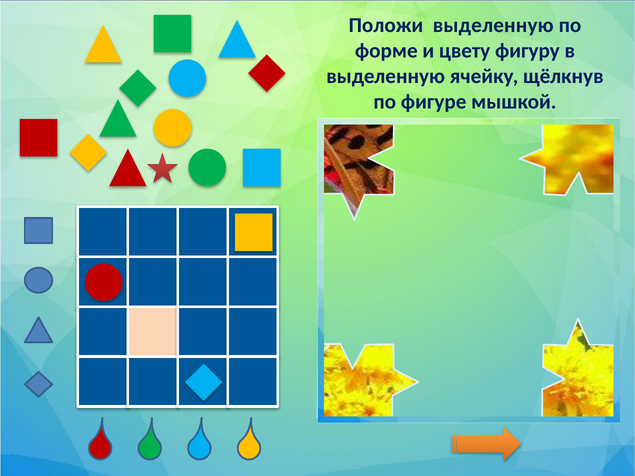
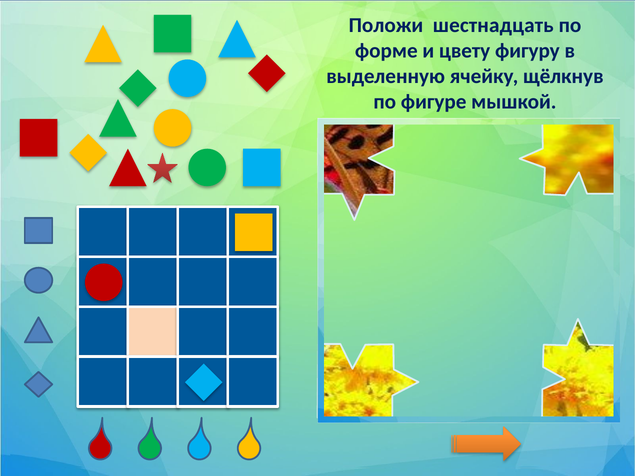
Положи выделенную: выделенную -> шестнадцать
